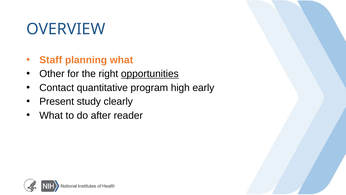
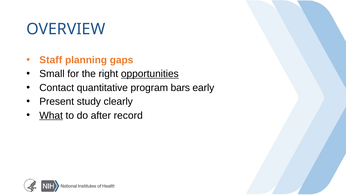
planning what: what -> gaps
Other: Other -> Small
high: high -> bars
What at (51, 115) underline: none -> present
reader: reader -> record
